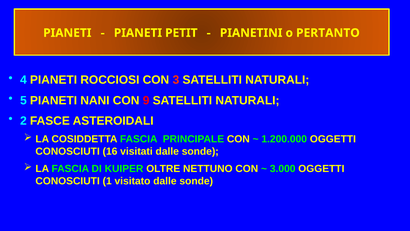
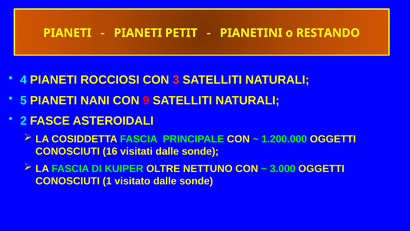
PERTANTO: PERTANTO -> RESTANDO
